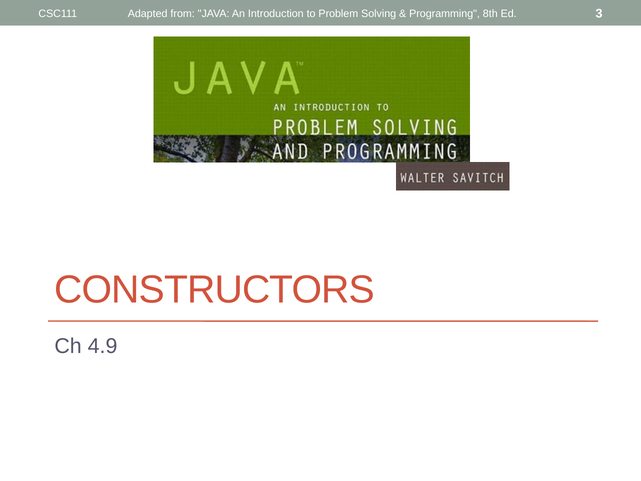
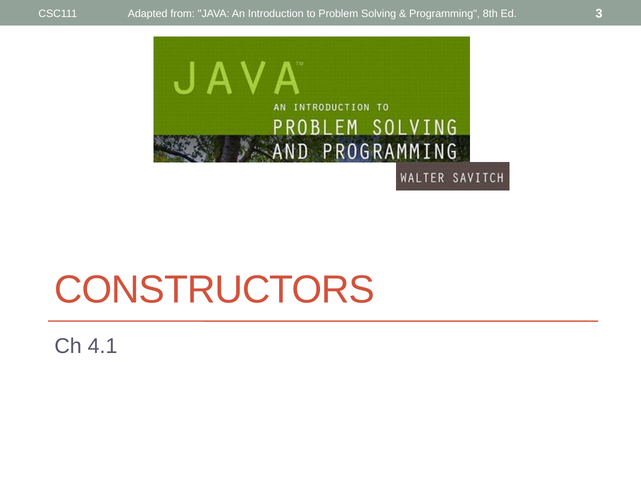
4.9: 4.9 -> 4.1
